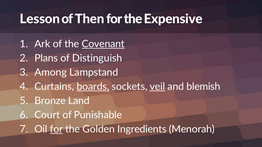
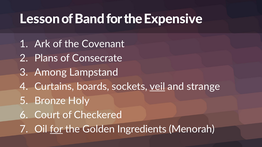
Then: Then -> Band
Covenant underline: present -> none
Distinguish: Distinguish -> Consecrate
boards underline: present -> none
blemish: blemish -> strange
Land: Land -> Holy
Punishable: Punishable -> Checkered
